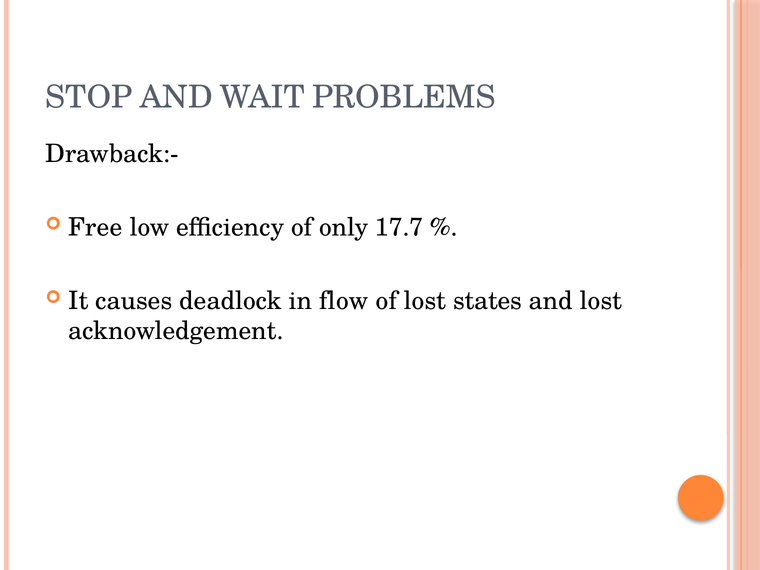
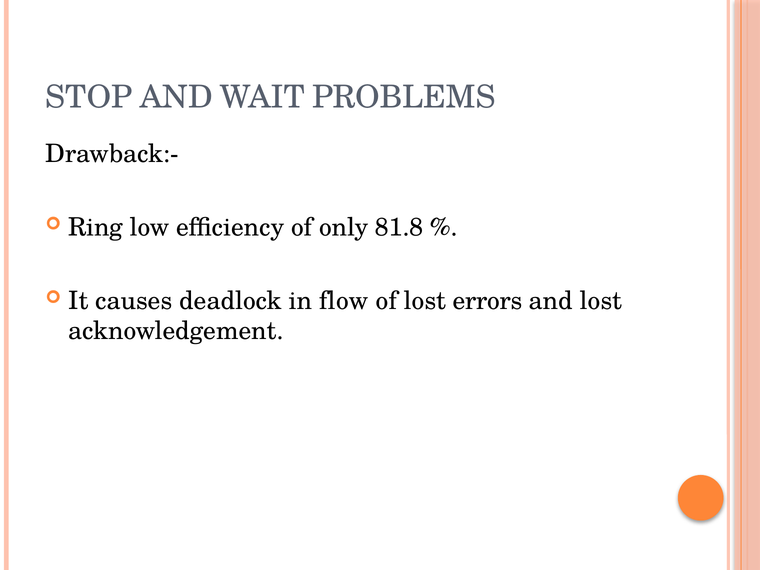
Free: Free -> Ring
17.7: 17.7 -> 81.8
states: states -> errors
